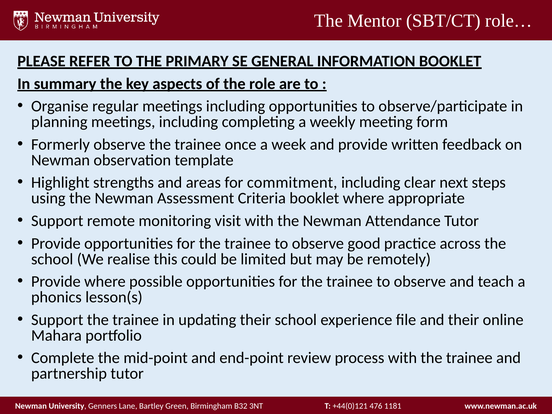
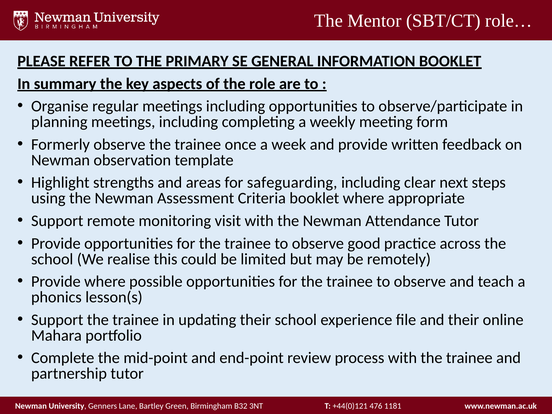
commitment: commitment -> safeguarding
